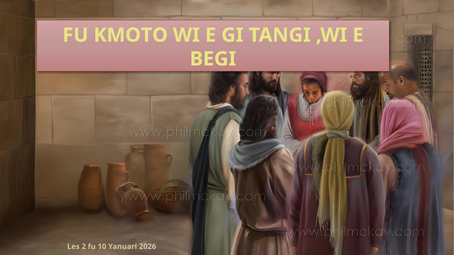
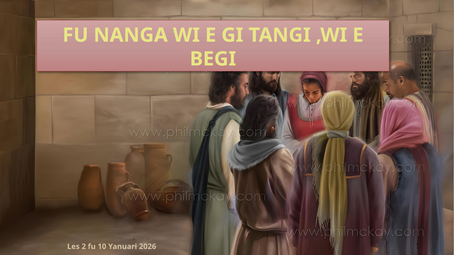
KMOTO: KMOTO -> NANGA
